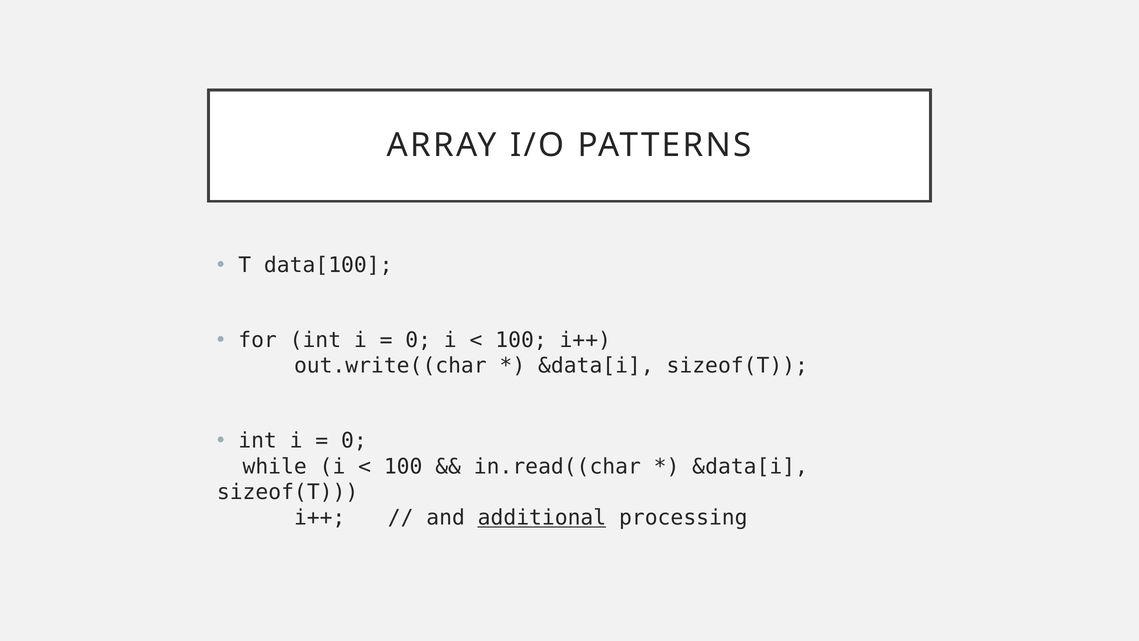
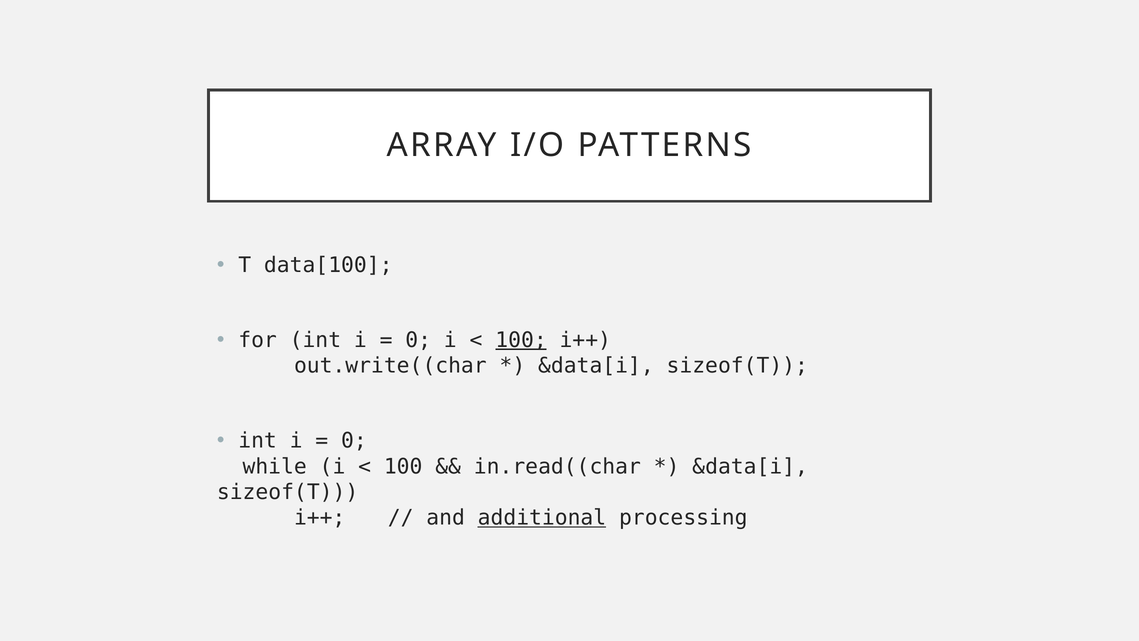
100 at (521, 340) underline: none -> present
